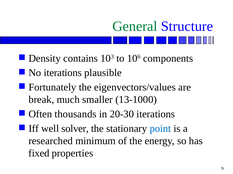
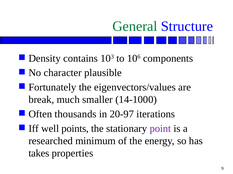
No iterations: iterations -> character
13-1000: 13-1000 -> 14-1000
20-30: 20-30 -> 20-97
solver: solver -> points
point colour: blue -> purple
fixed: fixed -> takes
